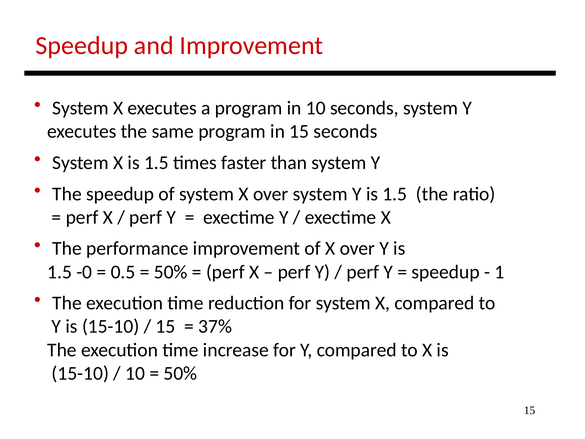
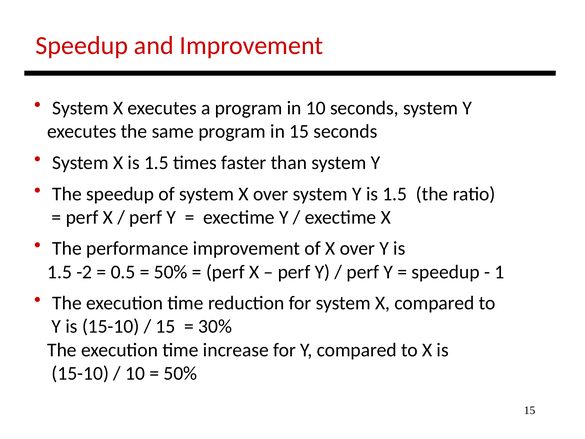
-0: -0 -> -2
37%: 37% -> 30%
